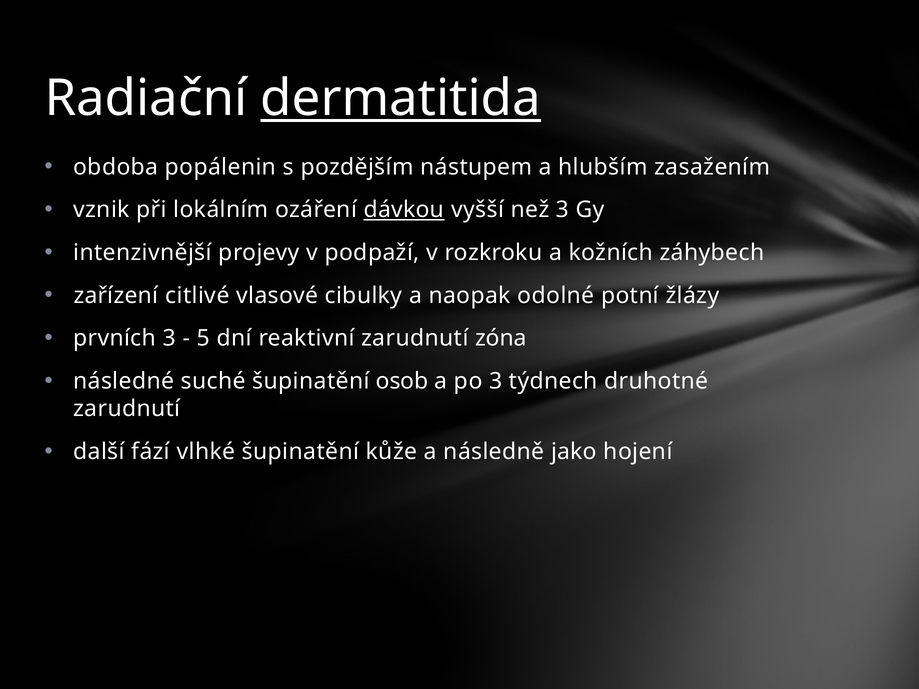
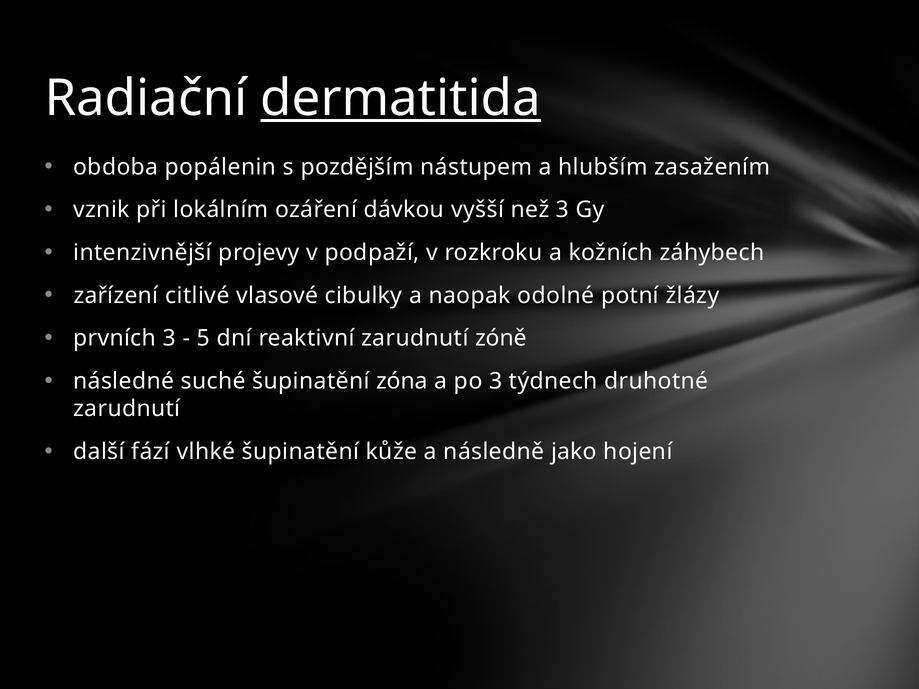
dávkou underline: present -> none
zóna: zóna -> zóně
osob: osob -> zóna
